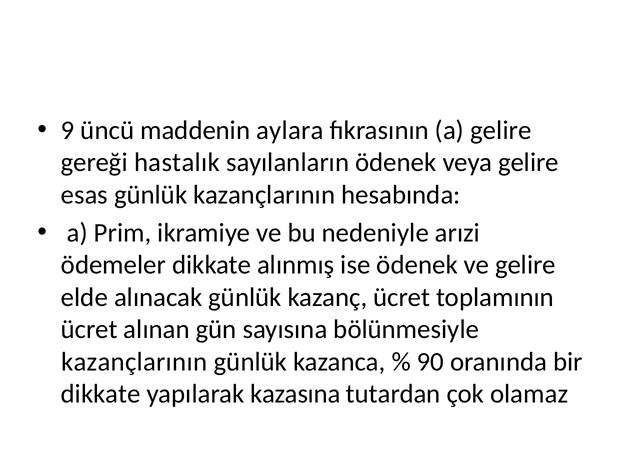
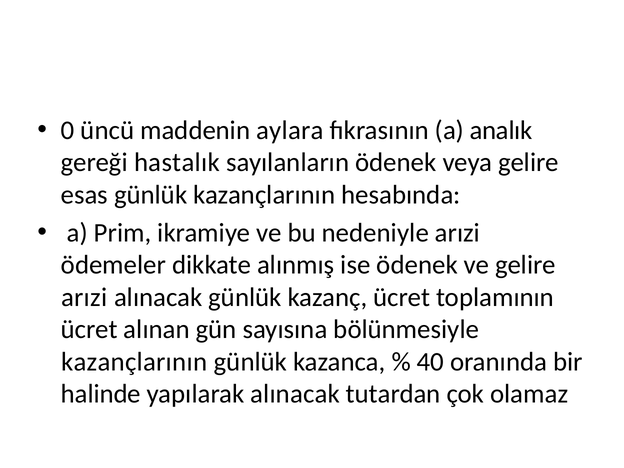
9: 9 -> 0
a gelire: gelire -> analık
elde at (84, 297): elde -> arızi
90: 90 -> 40
dikkate at (101, 394): dikkate -> halinde
yapılarak kazasına: kazasına -> alınacak
